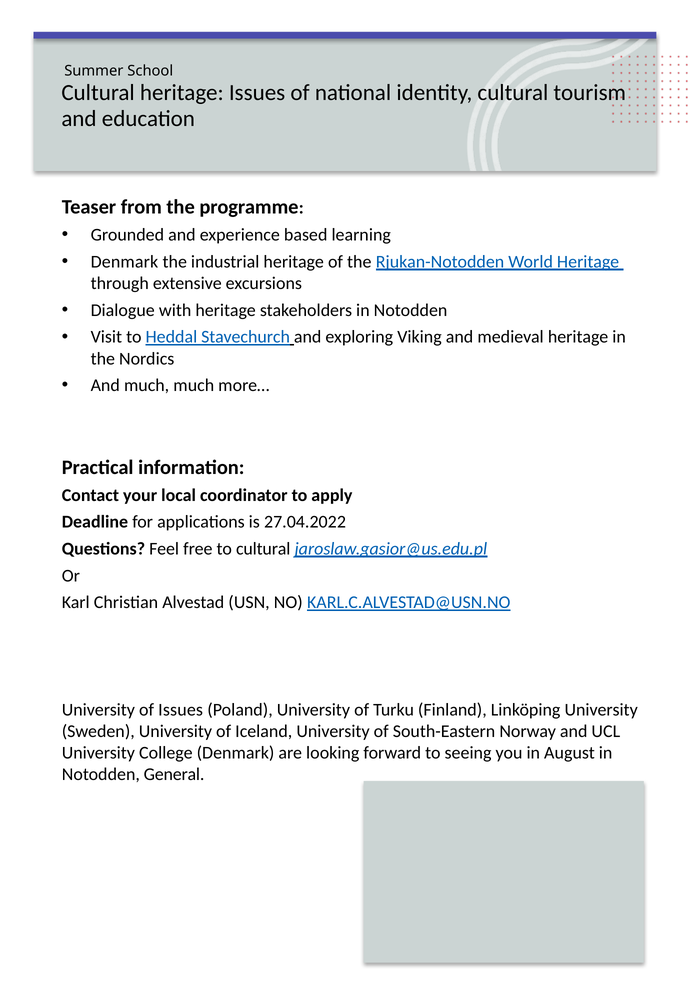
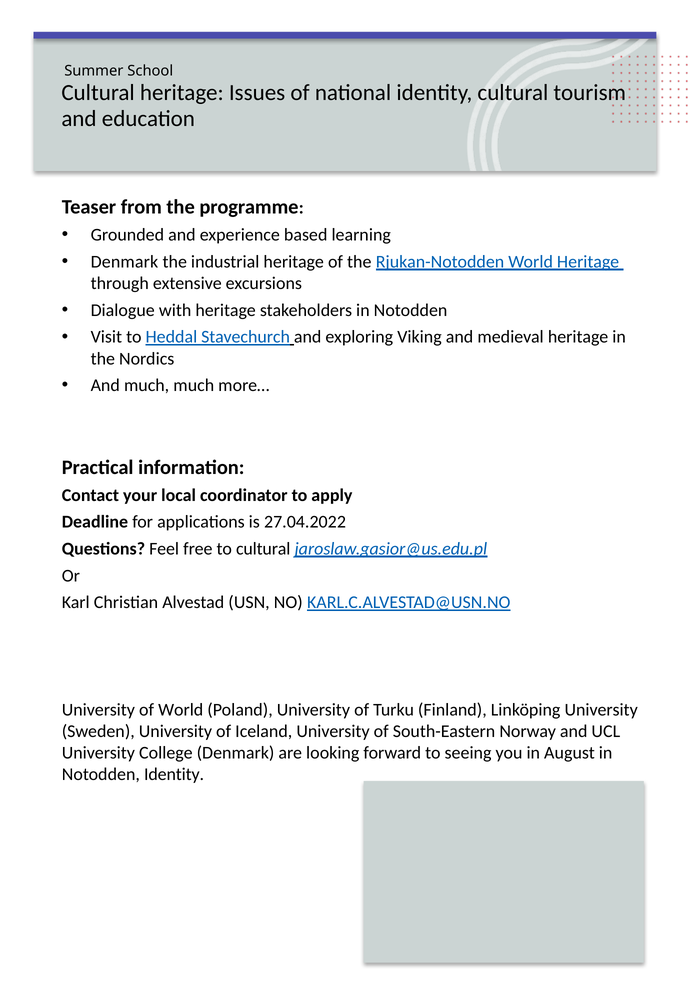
of Issues: Issues -> World
Notodden General: General -> Identity
